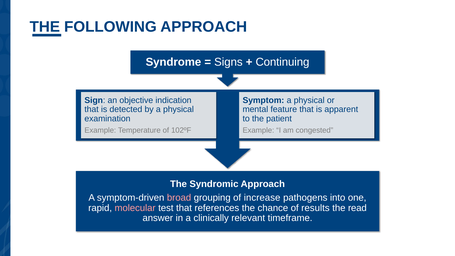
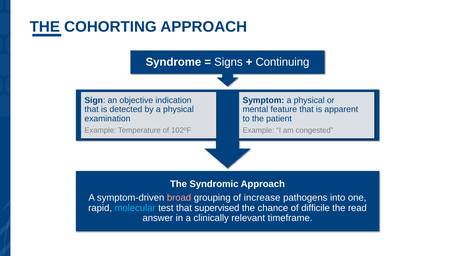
FOLLOWING: FOLLOWING -> COHORTING
molecular colour: pink -> light blue
references: references -> supervised
results: results -> difficile
